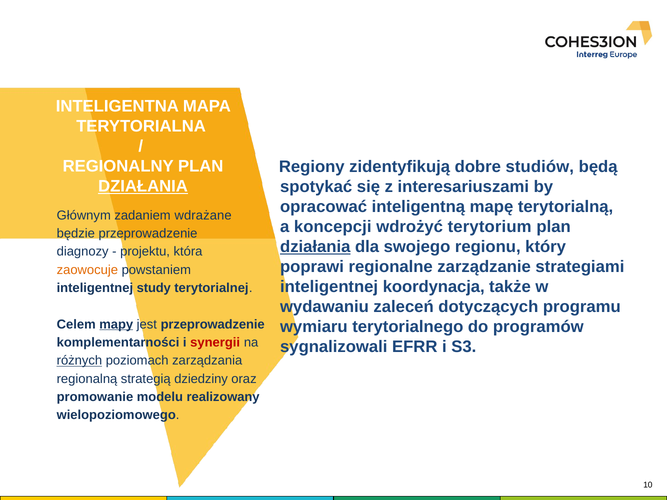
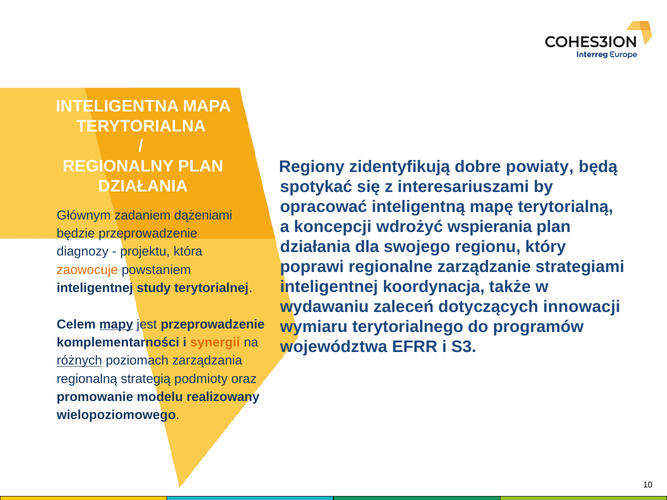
studiów: studiów -> powiaty
DZIAŁANIA at (143, 186) underline: present -> none
wdrażane: wdrażane -> dążeniami
terytorium: terytorium -> wspierania
działania at (315, 247) underline: present -> none
programu: programu -> innowacji
synergii colour: red -> orange
sygnalizowali: sygnalizowali -> województwa
dziedziny: dziedziny -> podmioty
